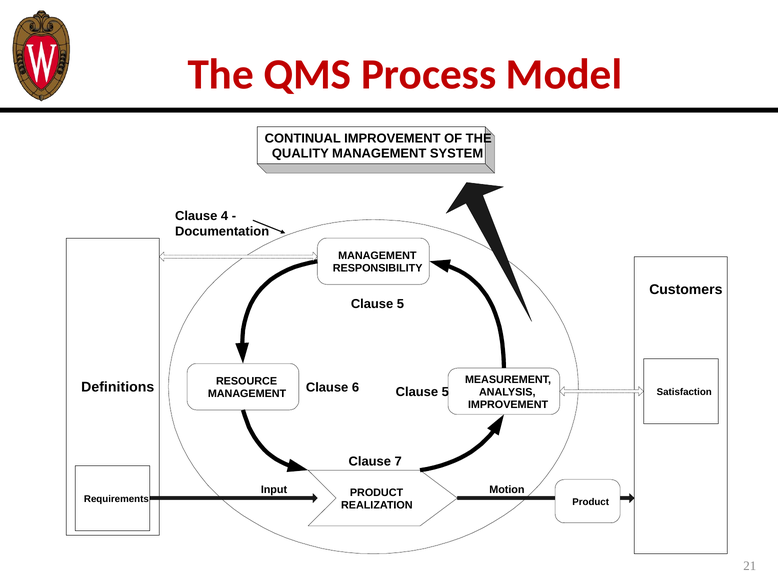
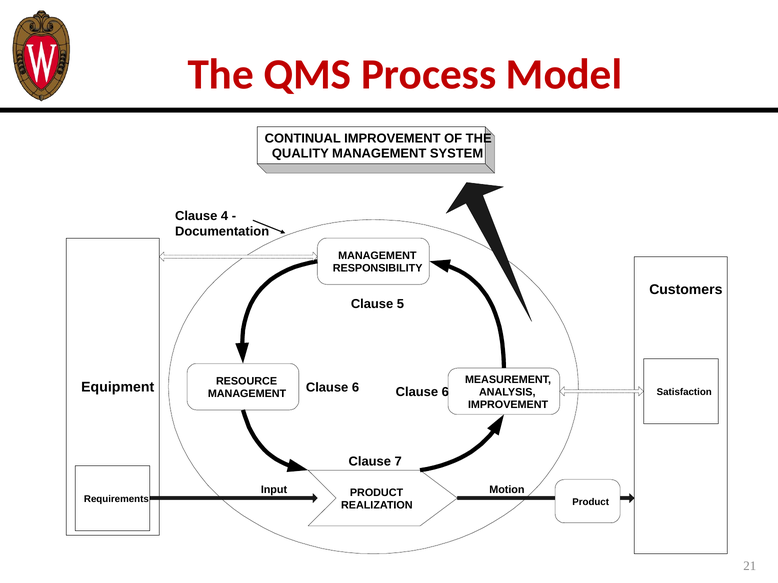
Definitions: Definitions -> Equipment
5 at (445, 393): 5 -> 6
